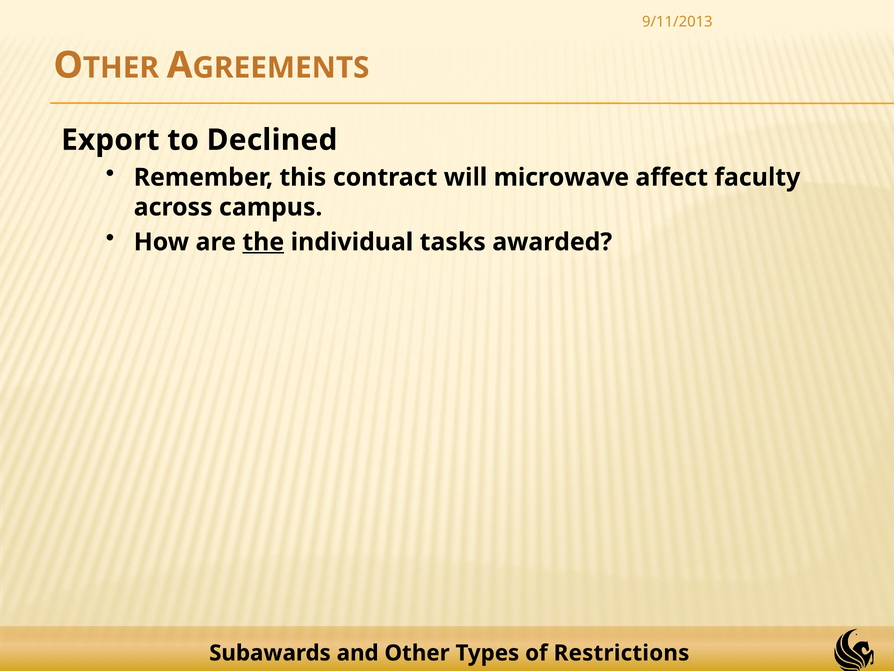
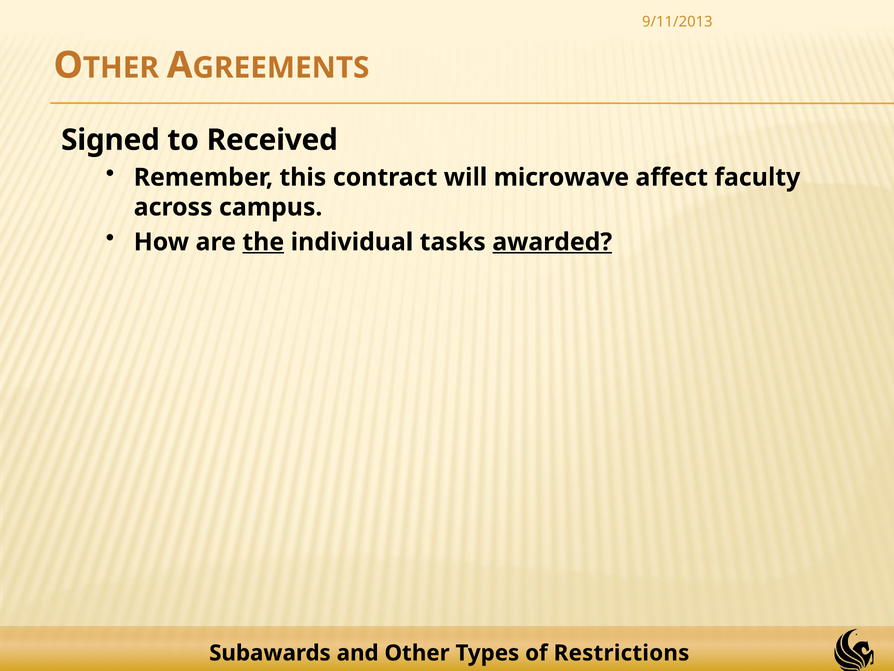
Export: Export -> Signed
Declined: Declined -> Received
awarded underline: none -> present
